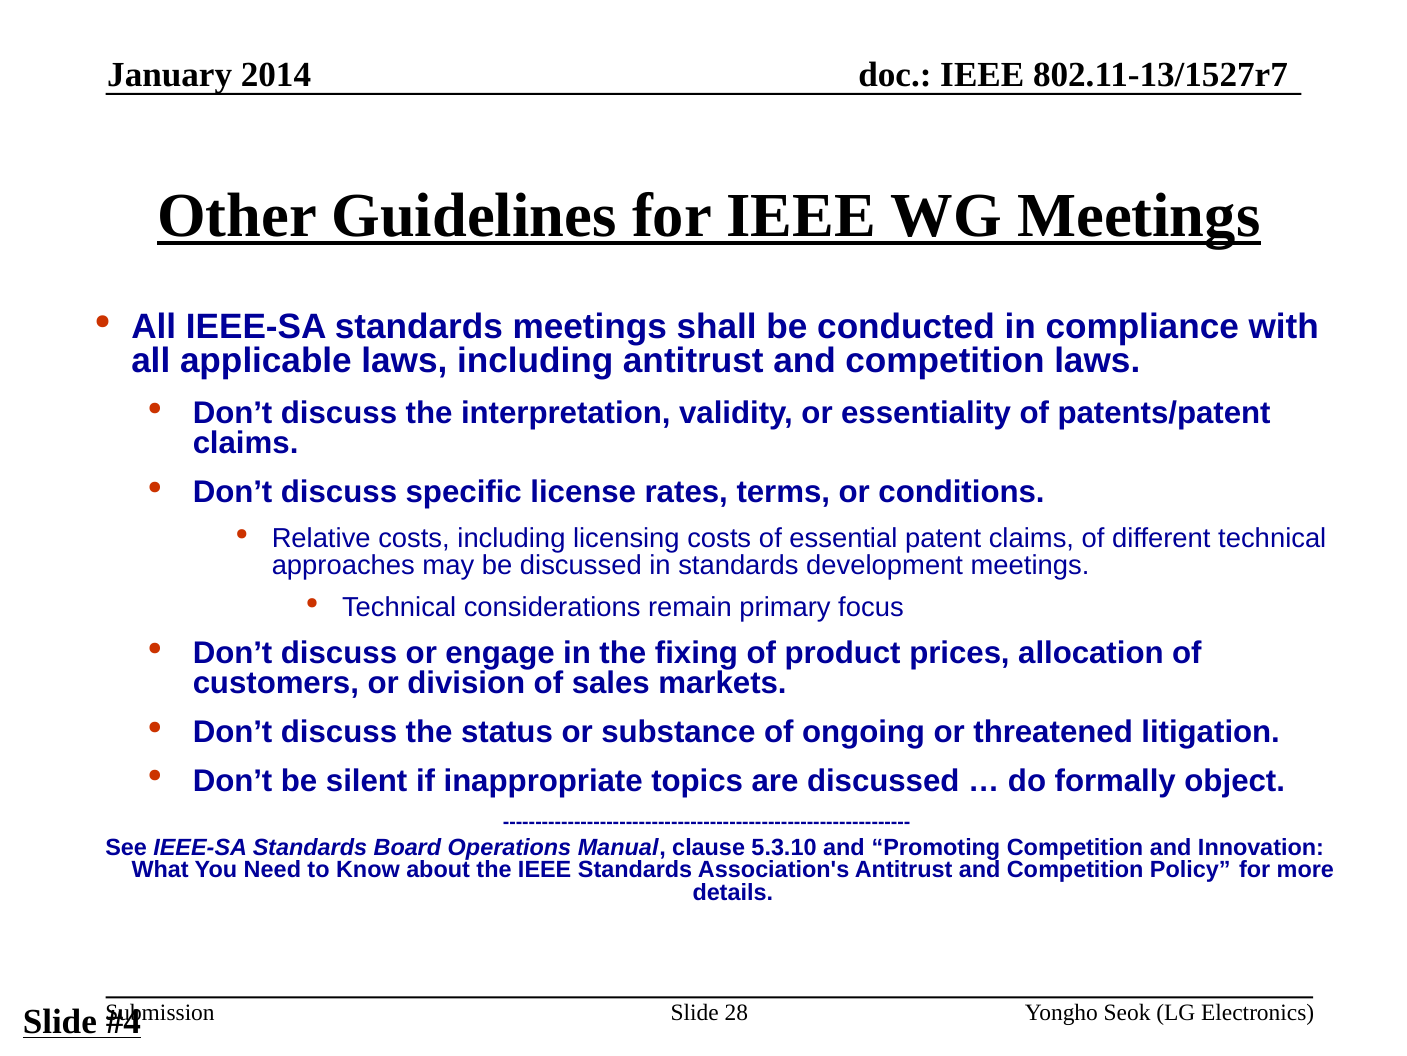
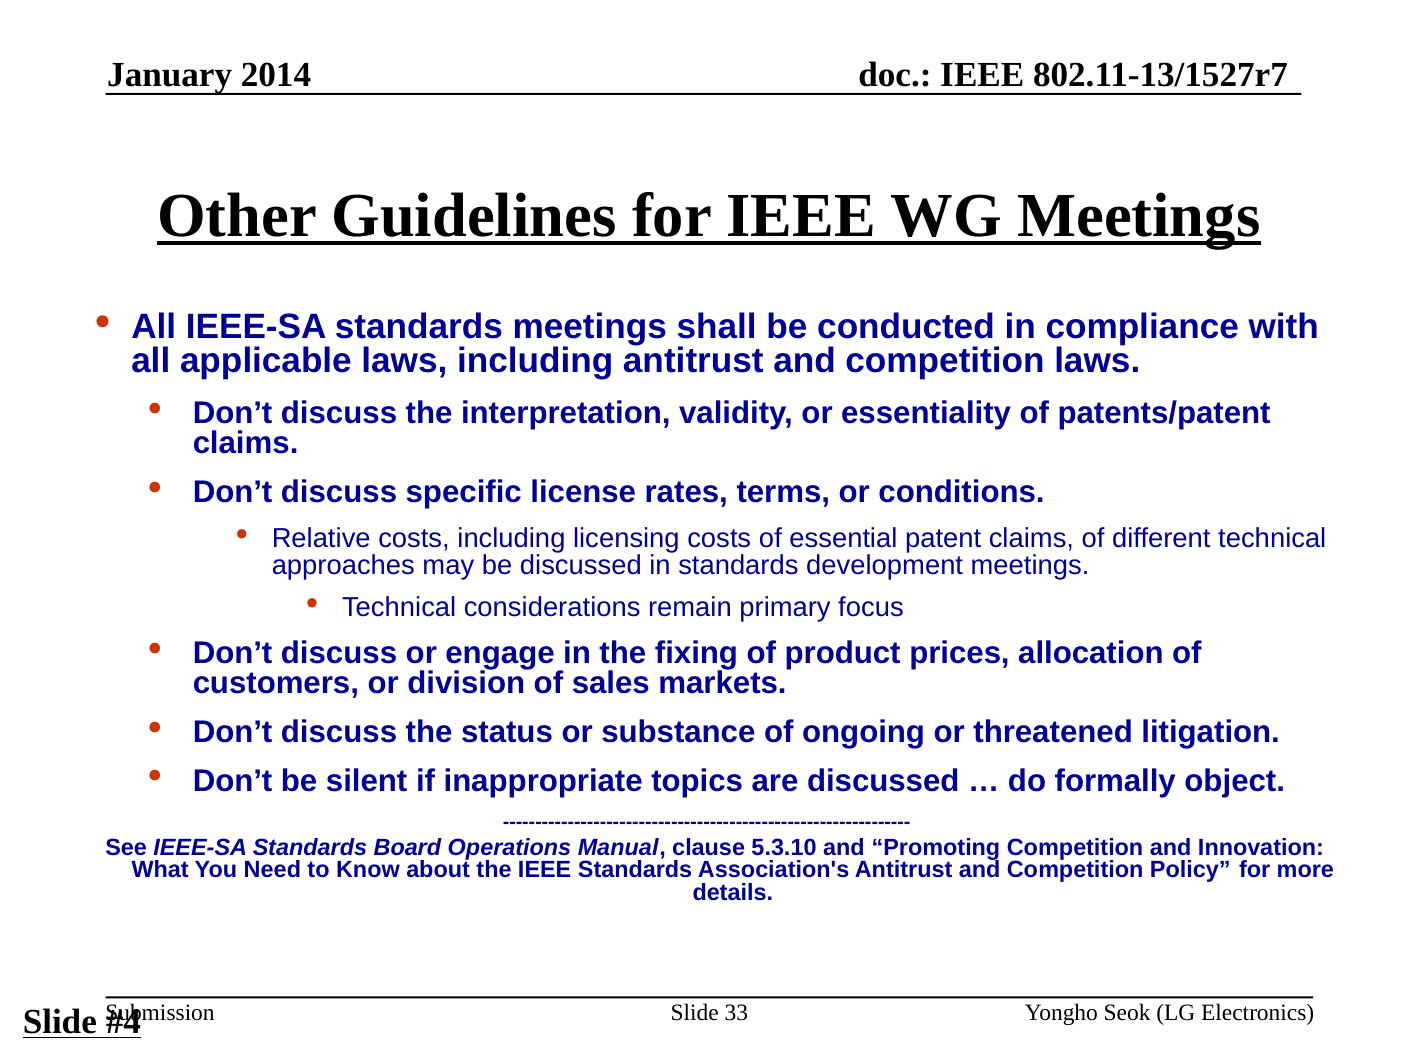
28: 28 -> 33
